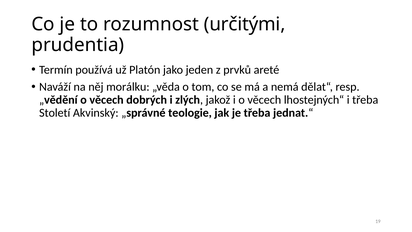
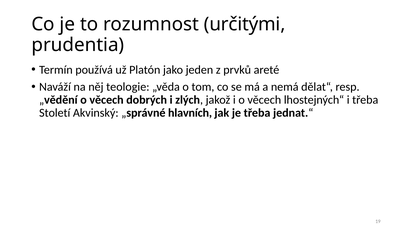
morálku: morálku -> teologie
teologie: teologie -> hlavních
